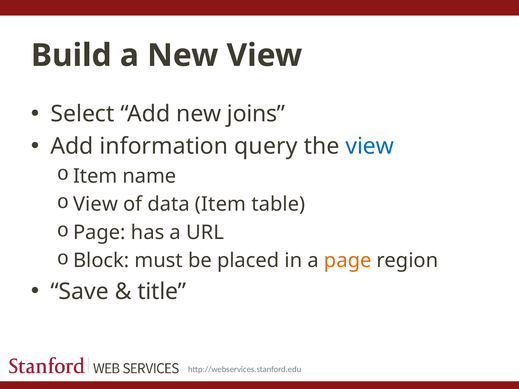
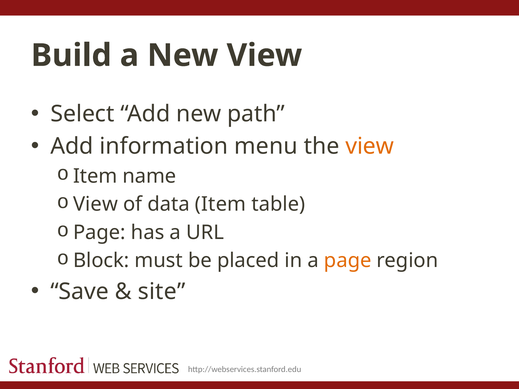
joins: joins -> path
query: query -> menu
view at (370, 146) colour: blue -> orange
title: title -> site
